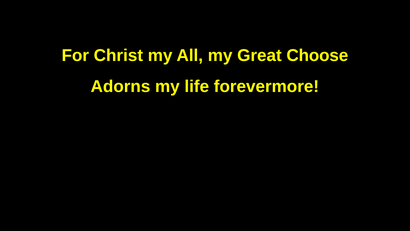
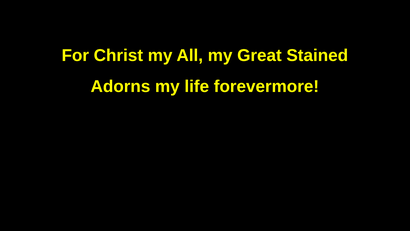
Choose: Choose -> Stained
